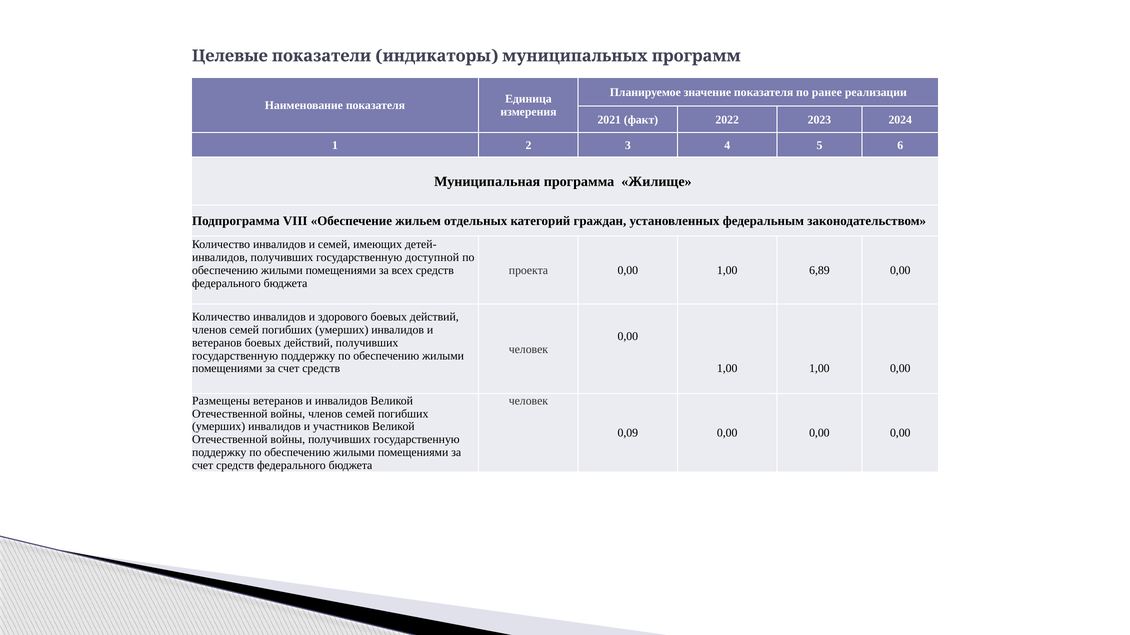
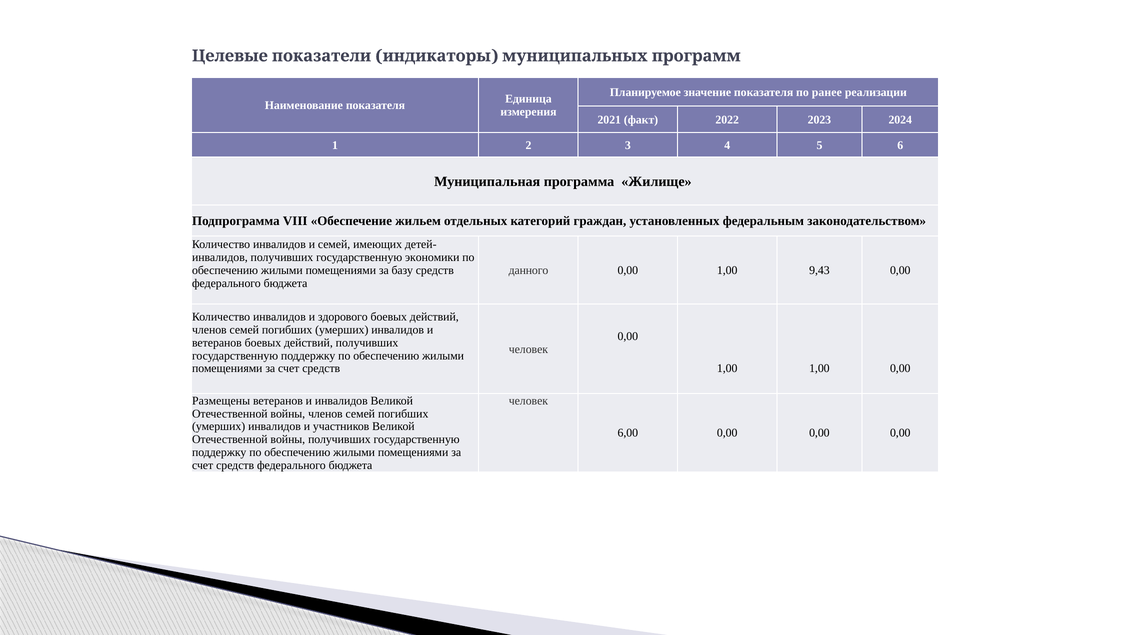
доступной: доступной -> экономики
всех: всех -> базу
проекта: проекта -> данного
6,89: 6,89 -> 9,43
0,09: 0,09 -> 6,00
